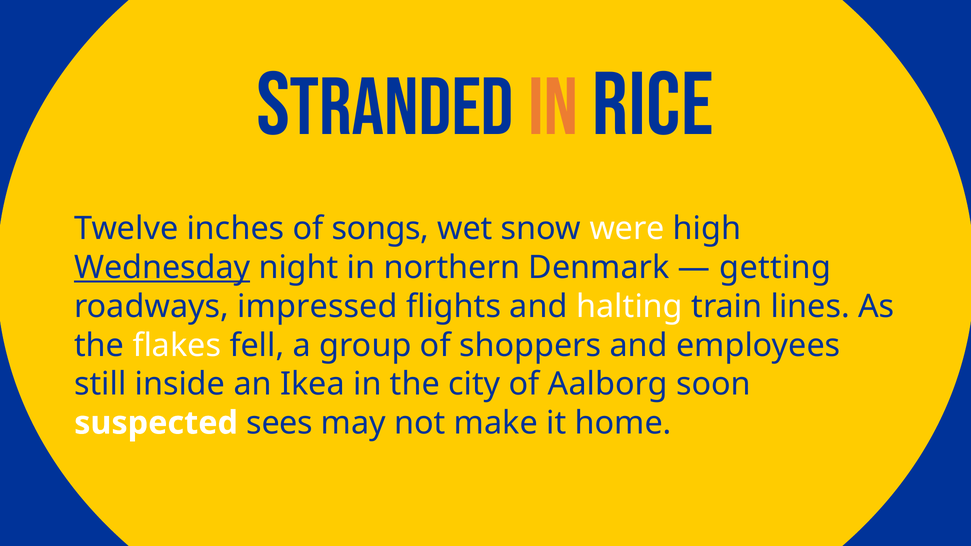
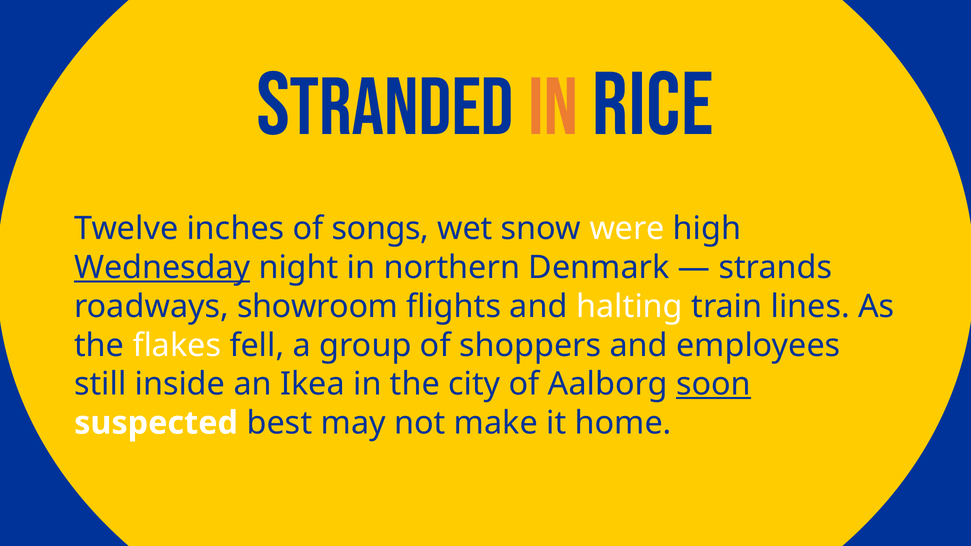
getting: getting -> strands
impressed: impressed -> showroom
soon underline: none -> present
sees: sees -> best
